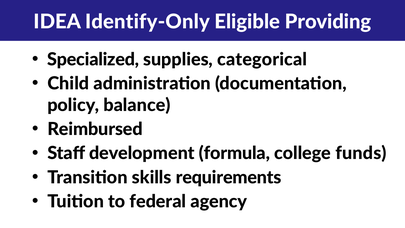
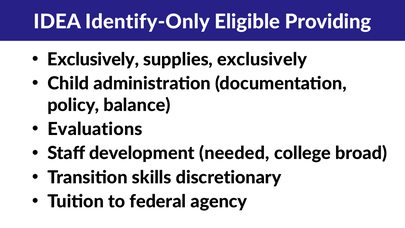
Specialized at (93, 59): Specialized -> Exclusively
supplies categorical: categorical -> exclusively
Reimbursed: Reimbursed -> Evaluations
formula: formula -> needed
funds: funds -> broad
requirements: requirements -> discretionary
